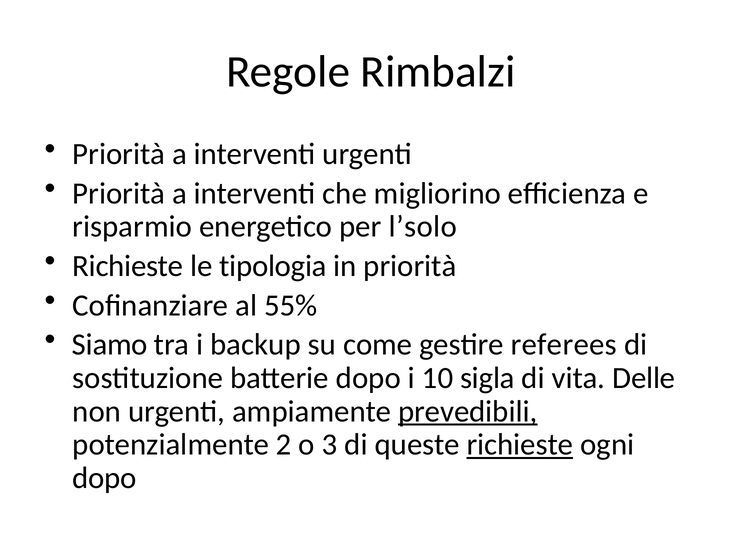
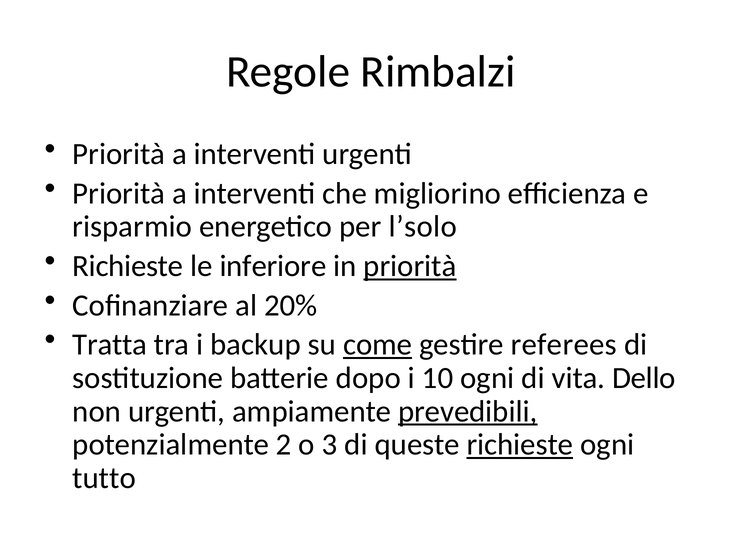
tipologia: tipologia -> inferiore
priorità at (410, 266) underline: none -> present
55%: 55% -> 20%
Siamo: Siamo -> Tratta
come underline: none -> present
10 sigla: sigla -> ogni
Delle: Delle -> Dello
dopo at (104, 478): dopo -> tutto
